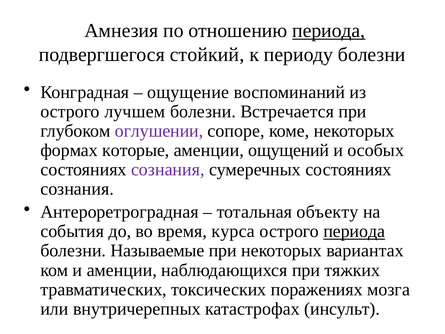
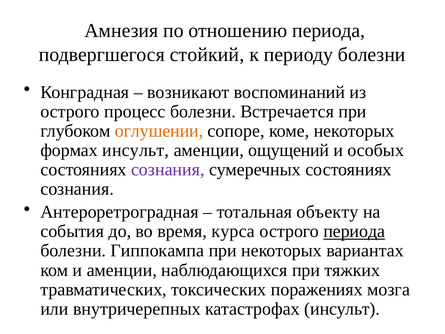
периода at (329, 31) underline: present -> none
ощущение: ощущение -> возникают
лучшем: лучшем -> процесс
оглушении colour: purple -> orange
формах которые: которые -> инсульт
Называемые: Называемые -> Гиппокампа
